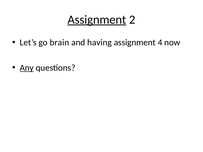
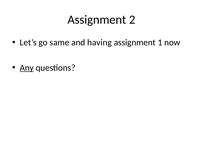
Assignment at (97, 20) underline: present -> none
brain: brain -> same
4: 4 -> 1
